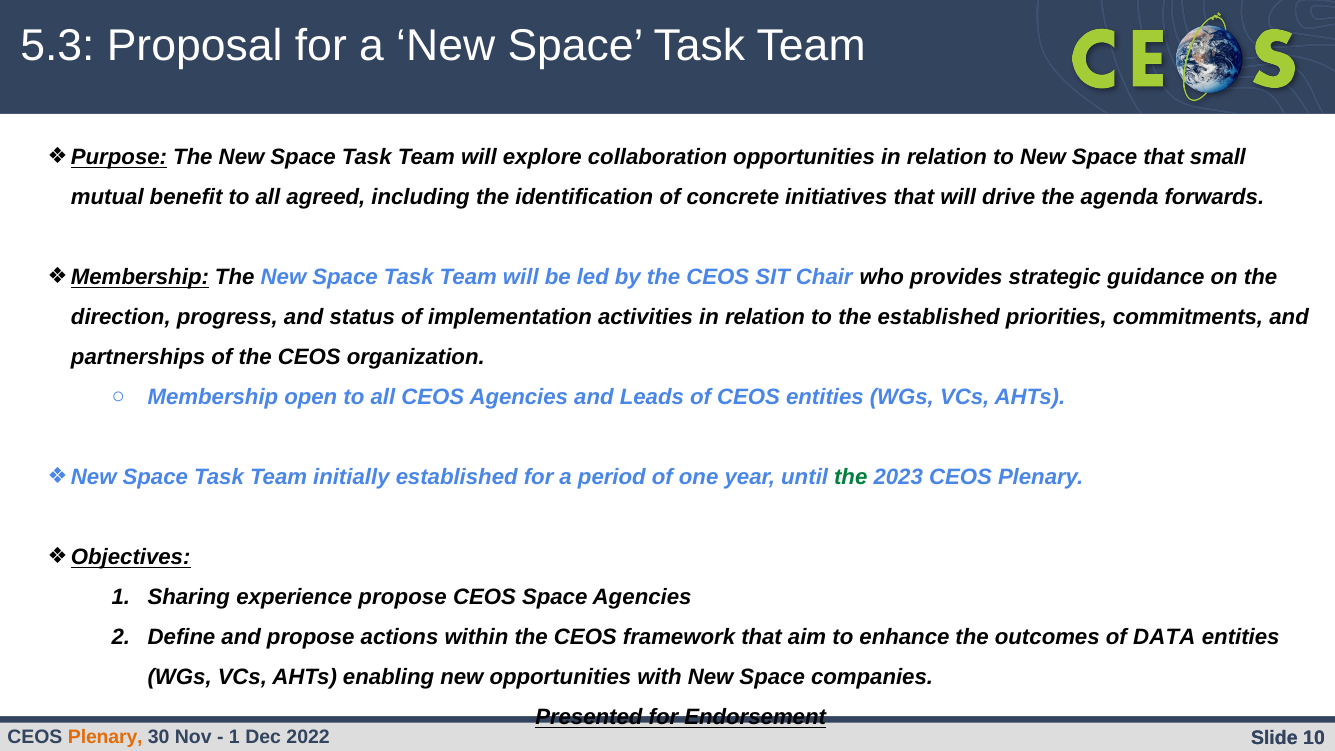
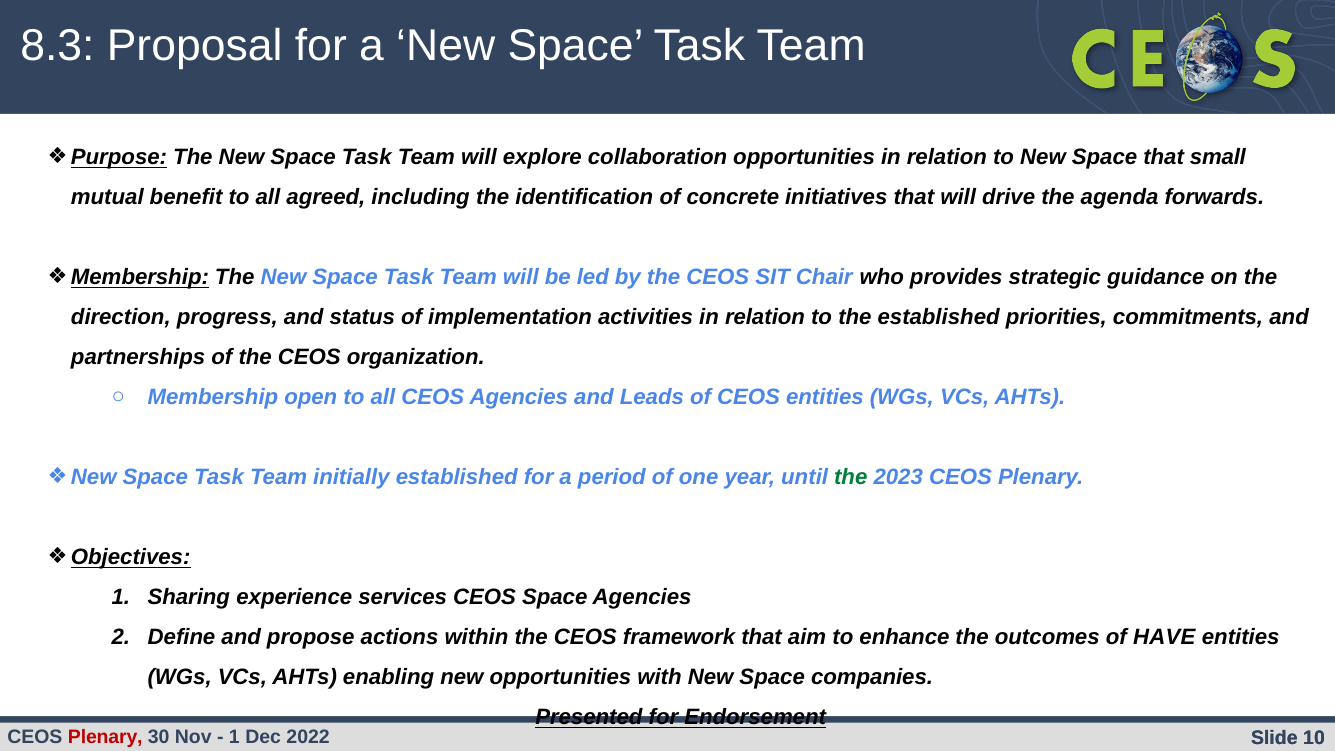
5.3: 5.3 -> 8.3
experience propose: propose -> services
DATA: DATA -> HAVE
Plenary at (105, 737) colour: orange -> red
